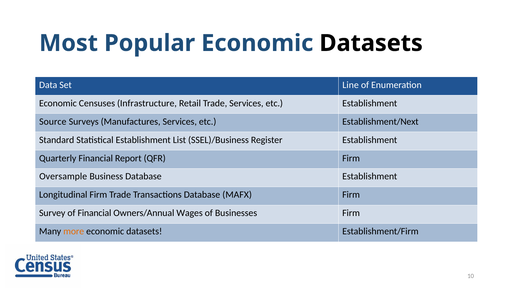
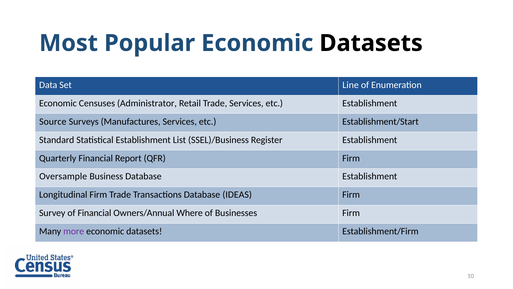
Infrastructure: Infrastructure -> Administrator
Establishment/Next: Establishment/Next -> Establishment/Start
MAFX: MAFX -> IDEAS
Wages: Wages -> Where
more colour: orange -> purple
